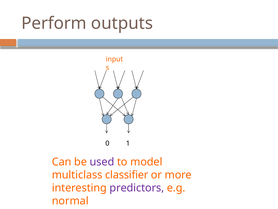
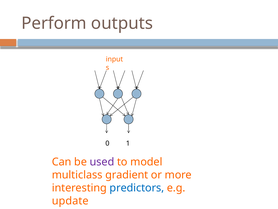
classifier: classifier -> gradient
predictors colour: purple -> blue
normal: normal -> update
